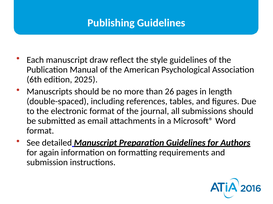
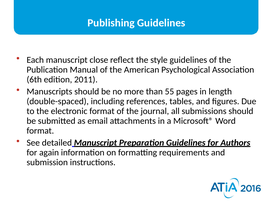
draw: draw -> close
2025: 2025 -> 2011
26: 26 -> 55
